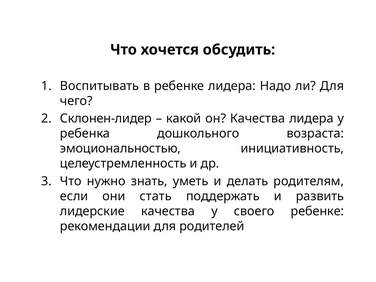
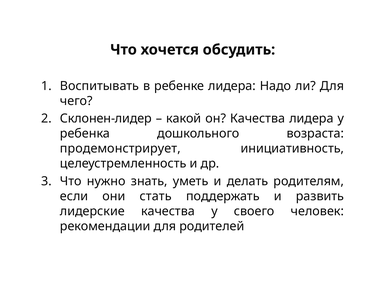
эмоциональностью: эмоциональностью -> продемонстрирует
своего ребенке: ребенке -> человек
